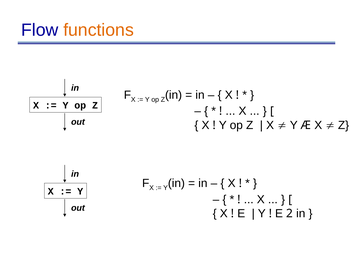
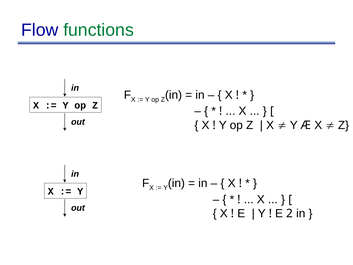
functions colour: orange -> green
